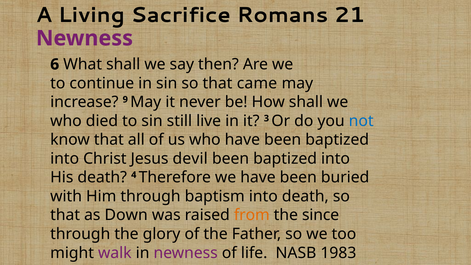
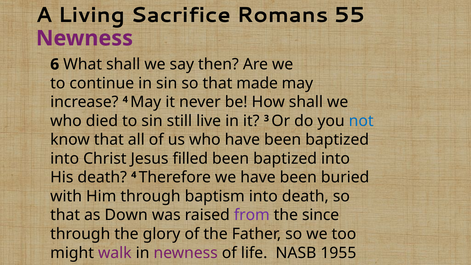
21: 21 -> 55
came: came -> made
increase 9: 9 -> 4
devil: devil -> filled
from colour: orange -> purple
1983: 1983 -> 1955
